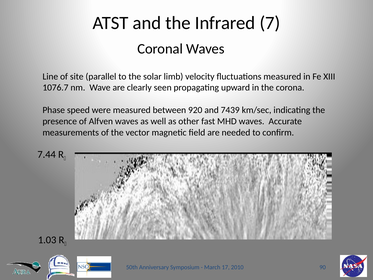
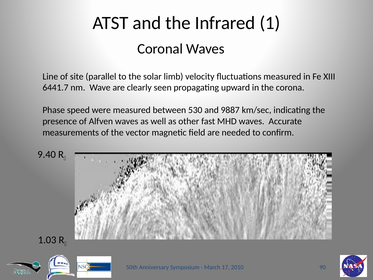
7: 7 -> 1
1076.7: 1076.7 -> 6441.7
920: 920 -> 530
7439: 7439 -> 9887
7.44: 7.44 -> 9.40
